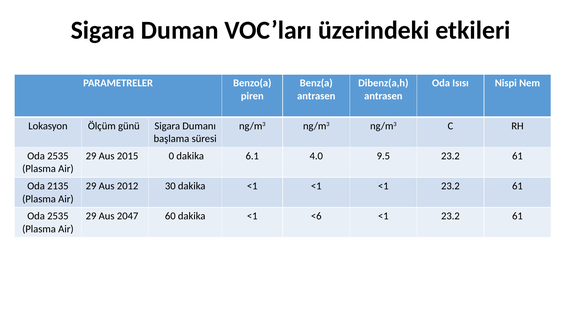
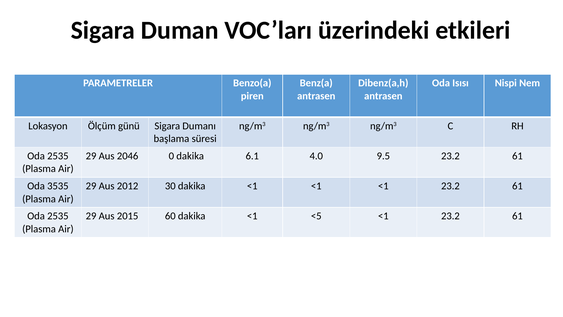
2015: 2015 -> 2046
2135: 2135 -> 3535
2047: 2047 -> 2015
˂6: ˂6 -> ˂5
